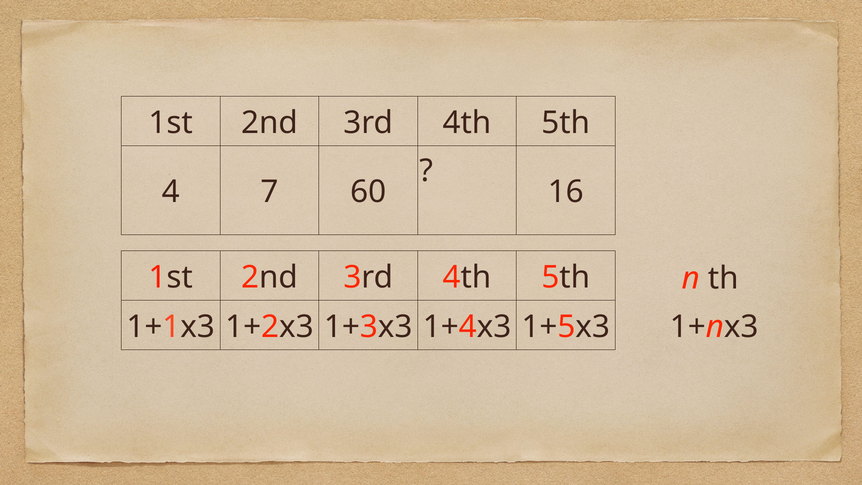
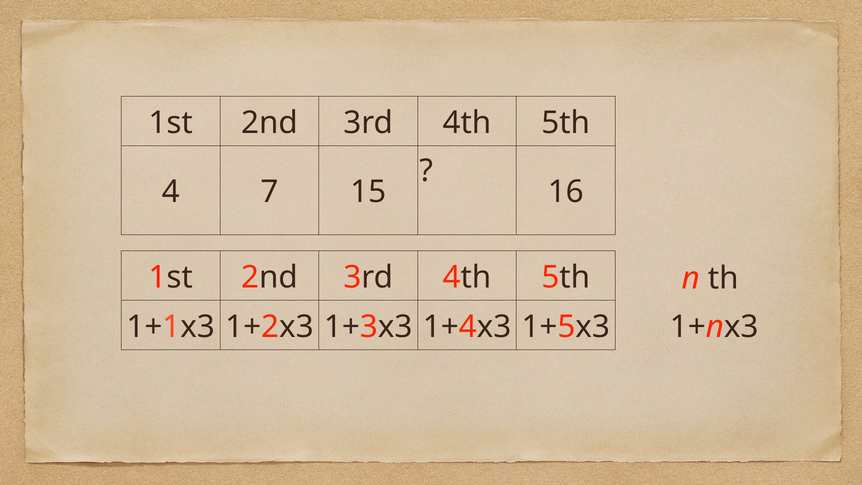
60: 60 -> 15
